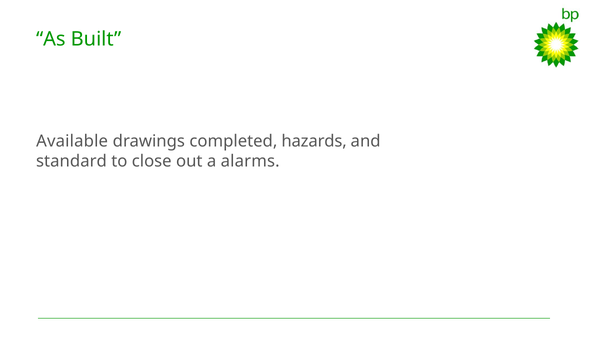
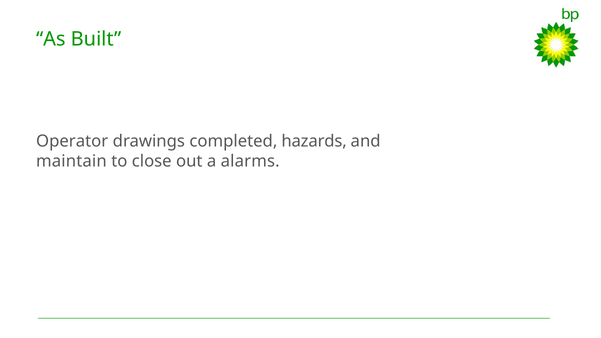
Available: Available -> Operator
standard: standard -> maintain
